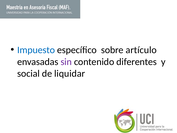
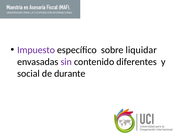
Impuesto colour: blue -> purple
artículo: artículo -> liquidar
liquidar: liquidar -> durante
